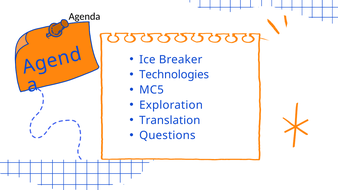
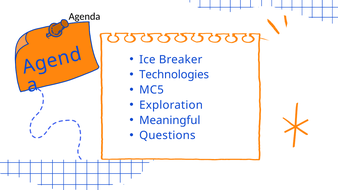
Translation: Translation -> Meaningful
